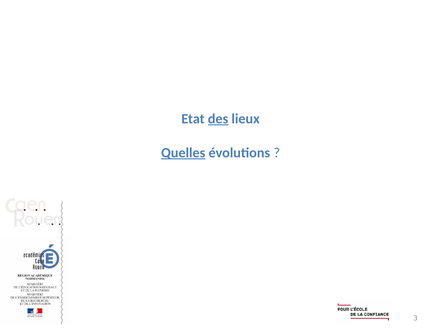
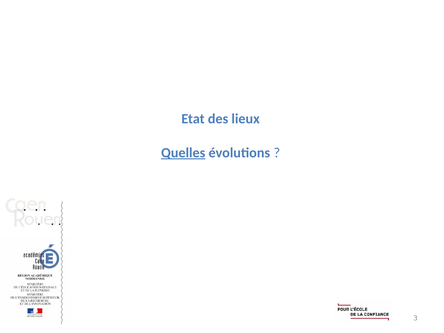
des underline: present -> none
